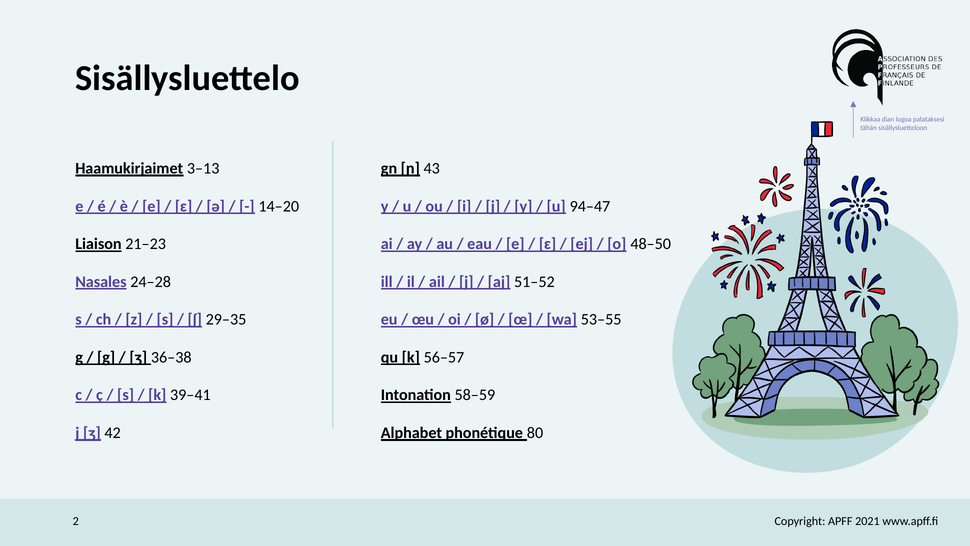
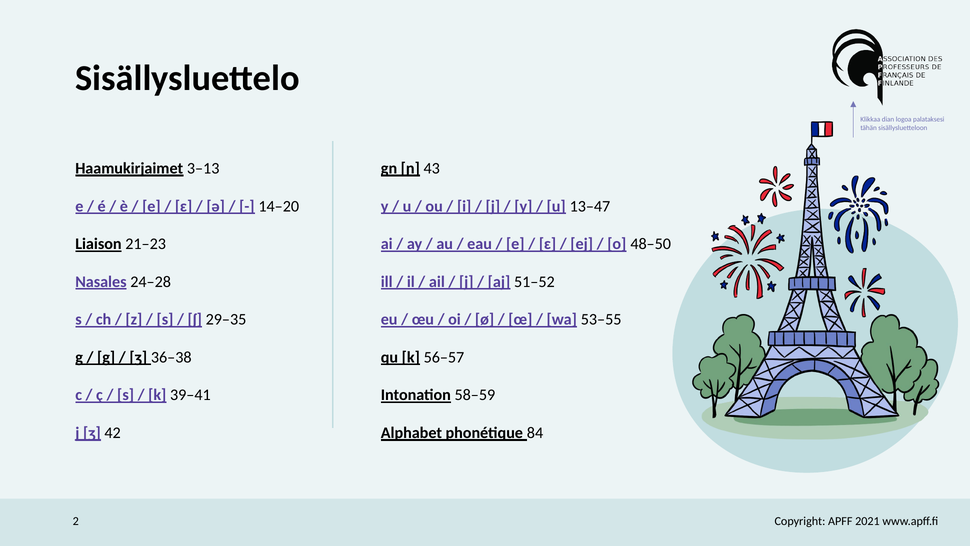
94–47: 94–47 -> 13–47
80: 80 -> 84
